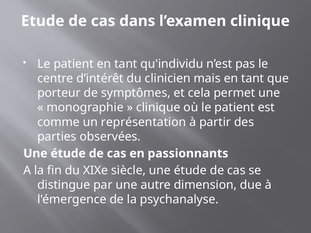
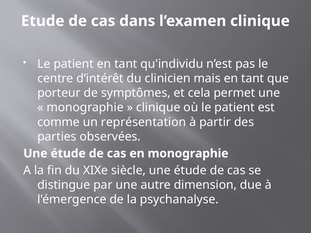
en passionnants: passionnants -> monographie
